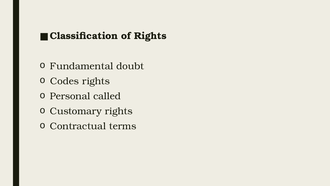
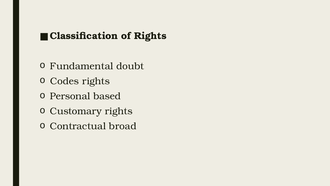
called: called -> based
terms: terms -> broad
